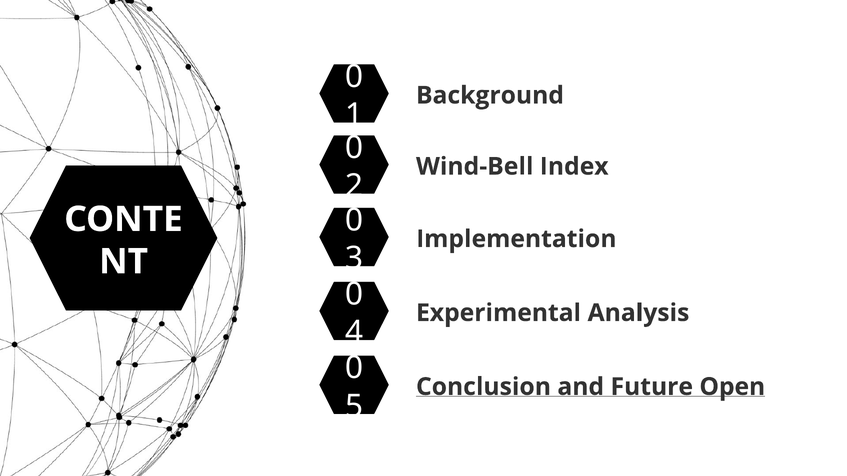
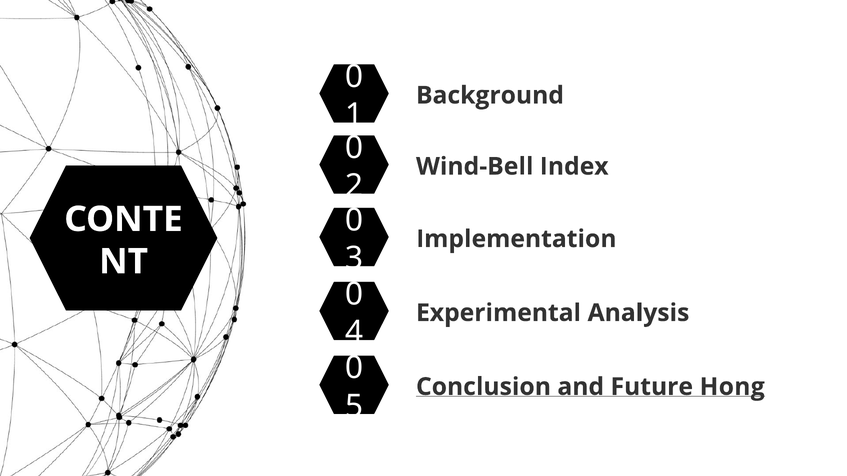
Open: Open -> Hong
